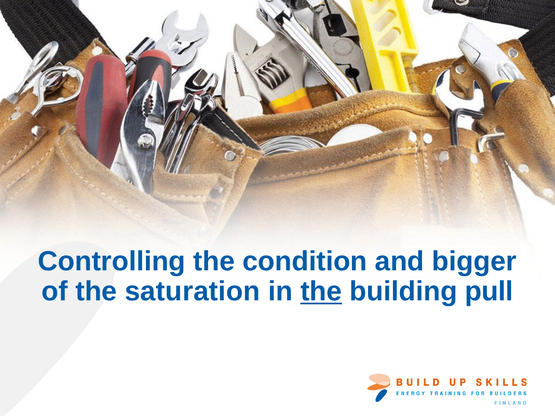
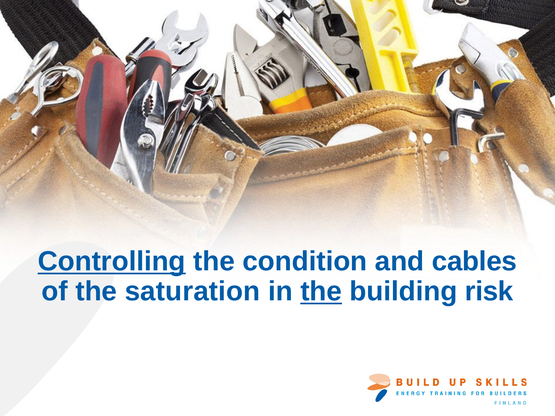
Controlling underline: none -> present
bigger: bigger -> cables
pull: pull -> risk
